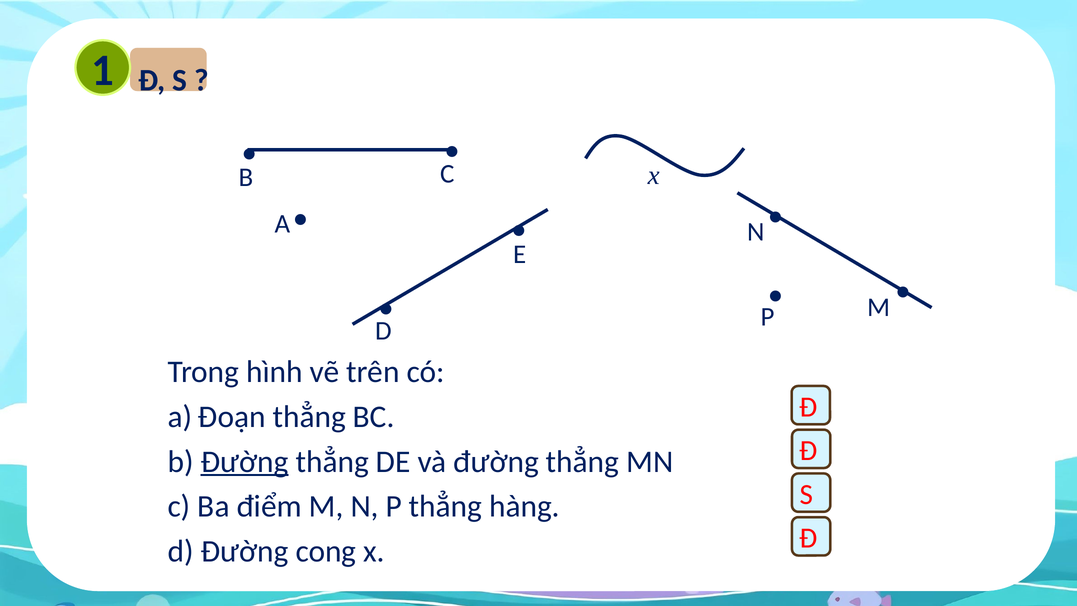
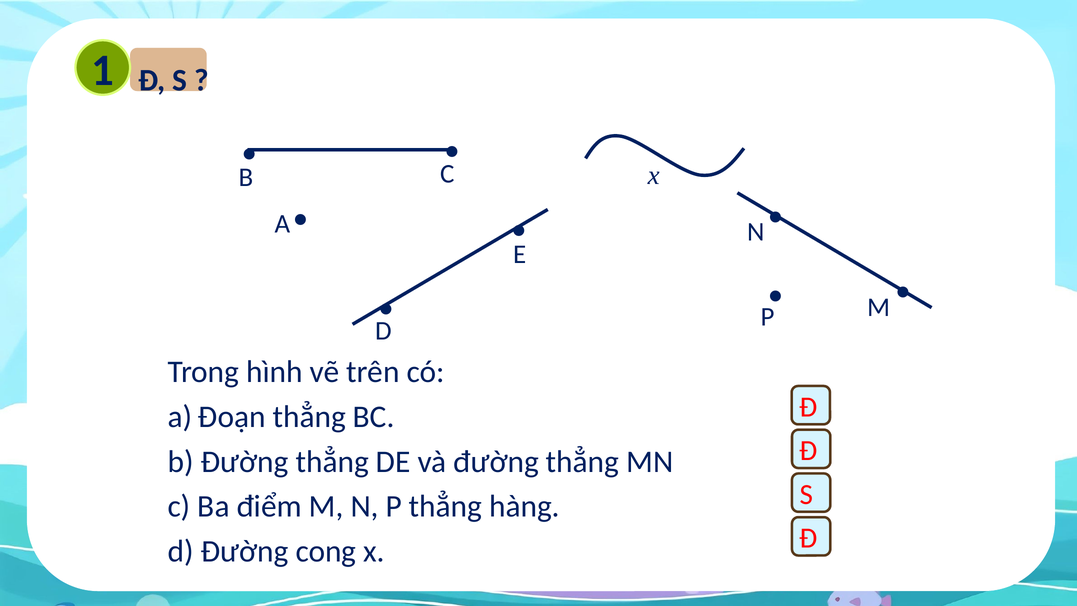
Đường at (245, 461) underline: present -> none
